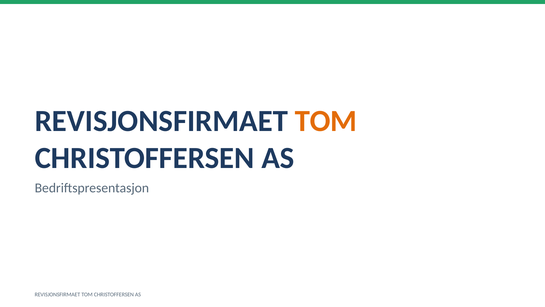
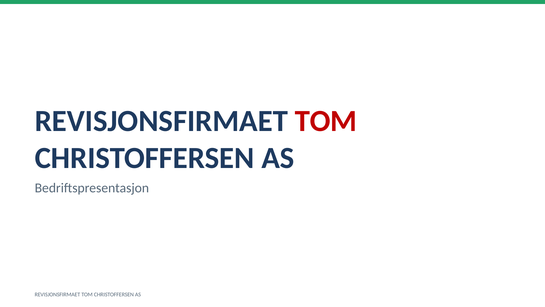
TOM at (326, 121) colour: orange -> red
